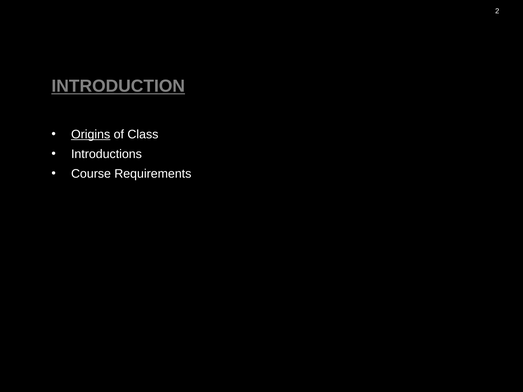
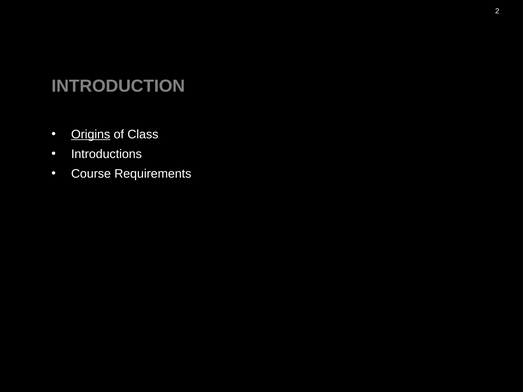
INTRODUCTION underline: present -> none
